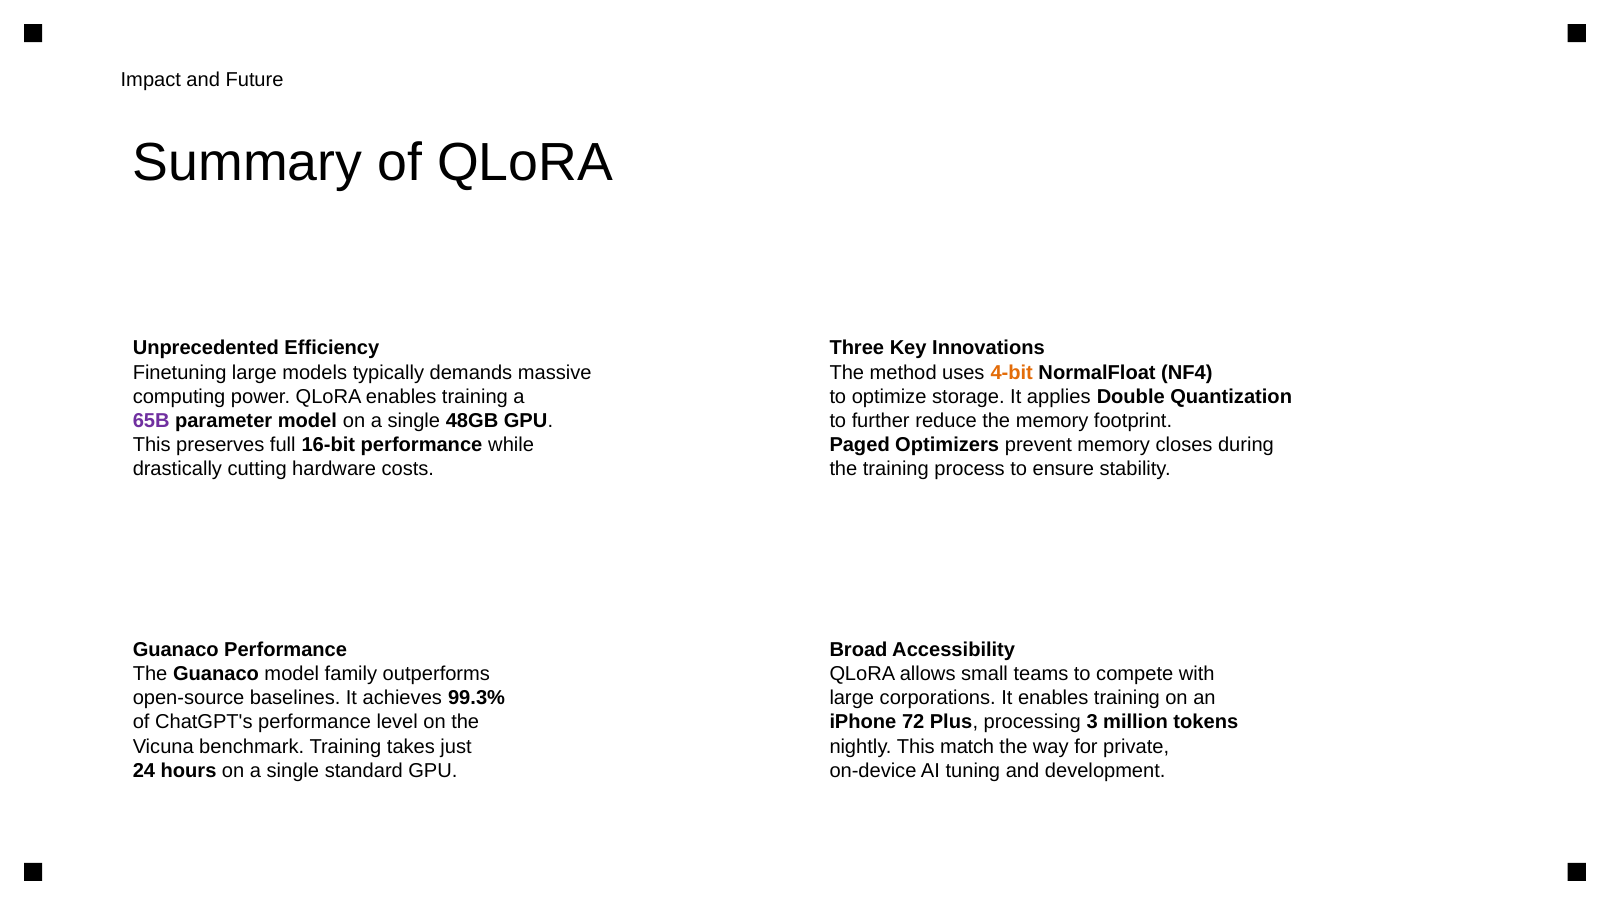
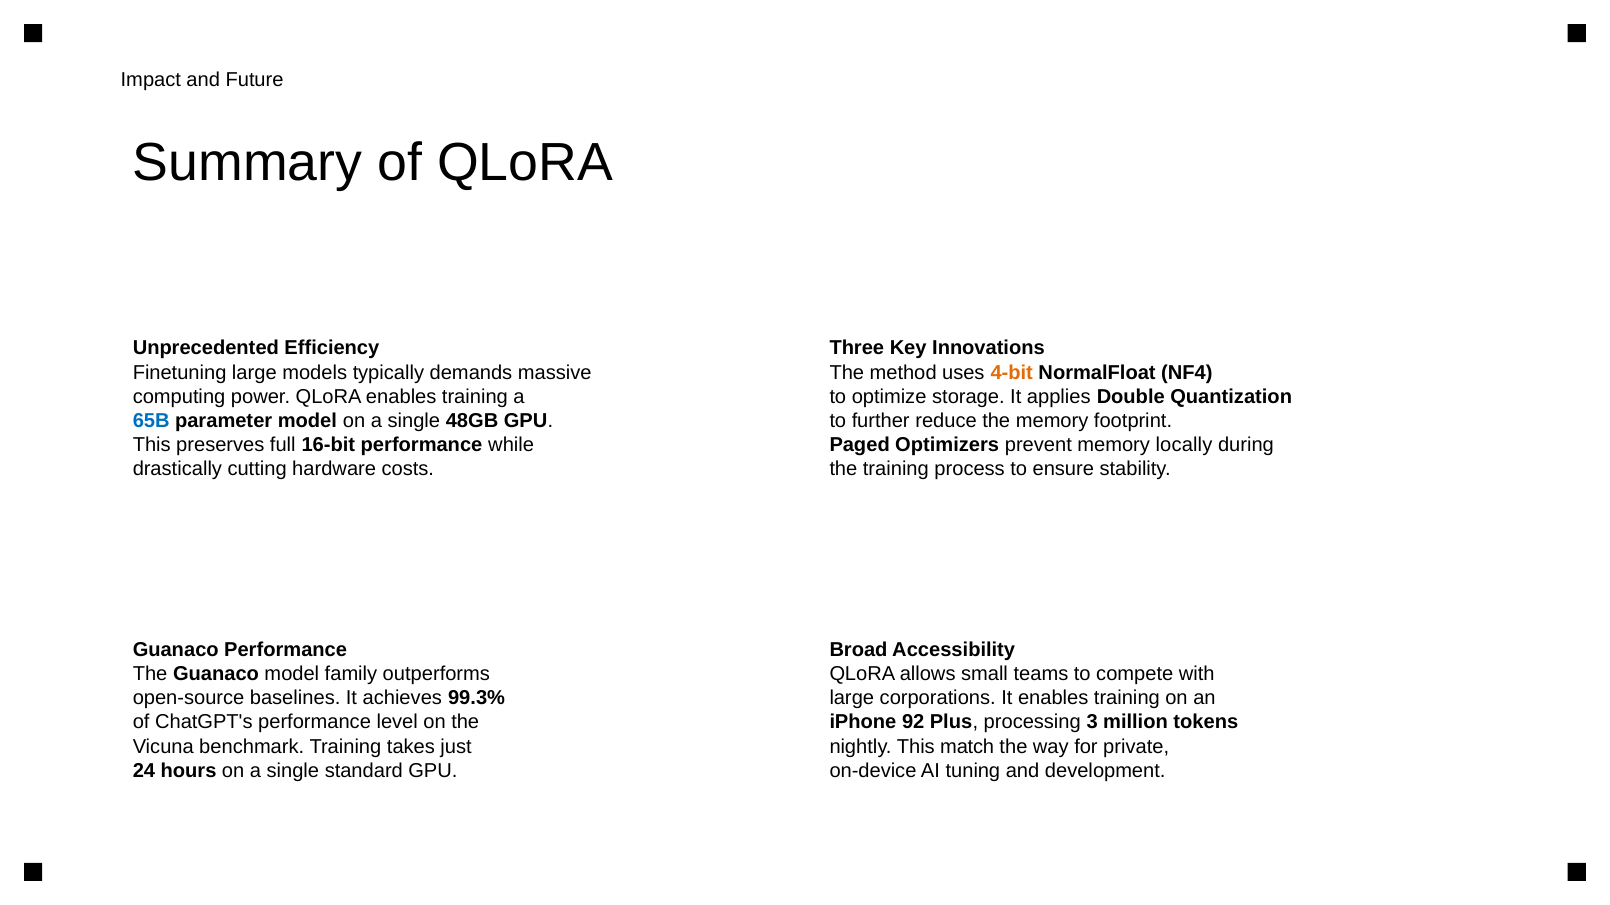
65B colour: purple -> blue
closes: closes -> locally
72: 72 -> 92
